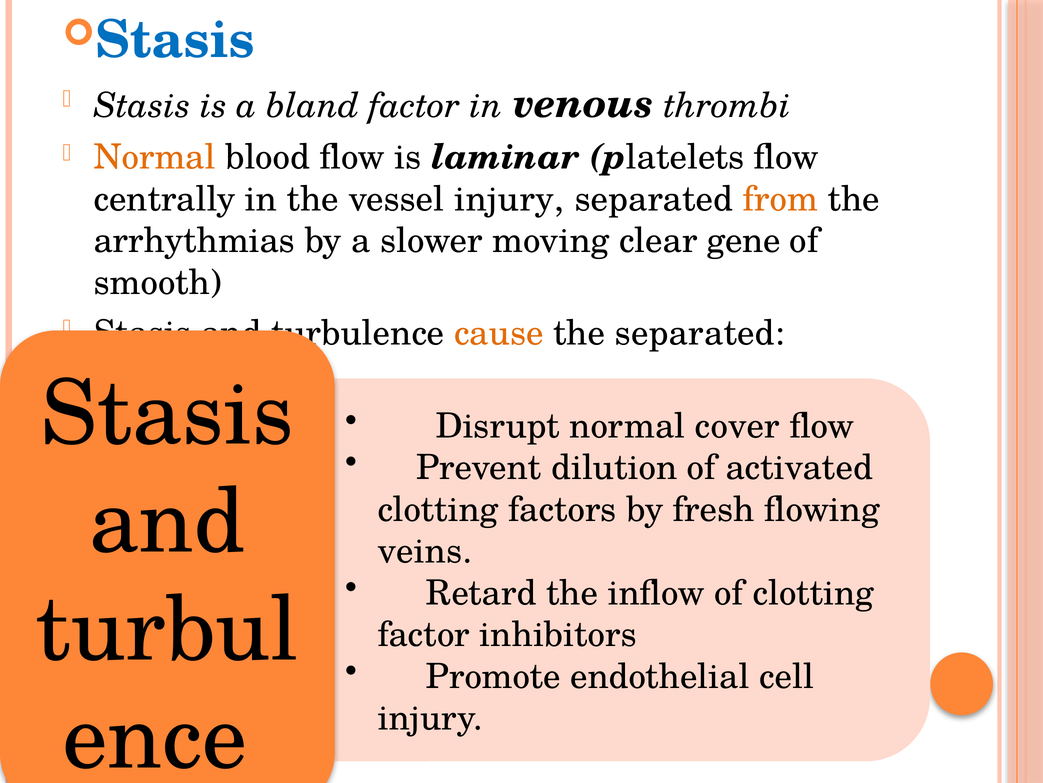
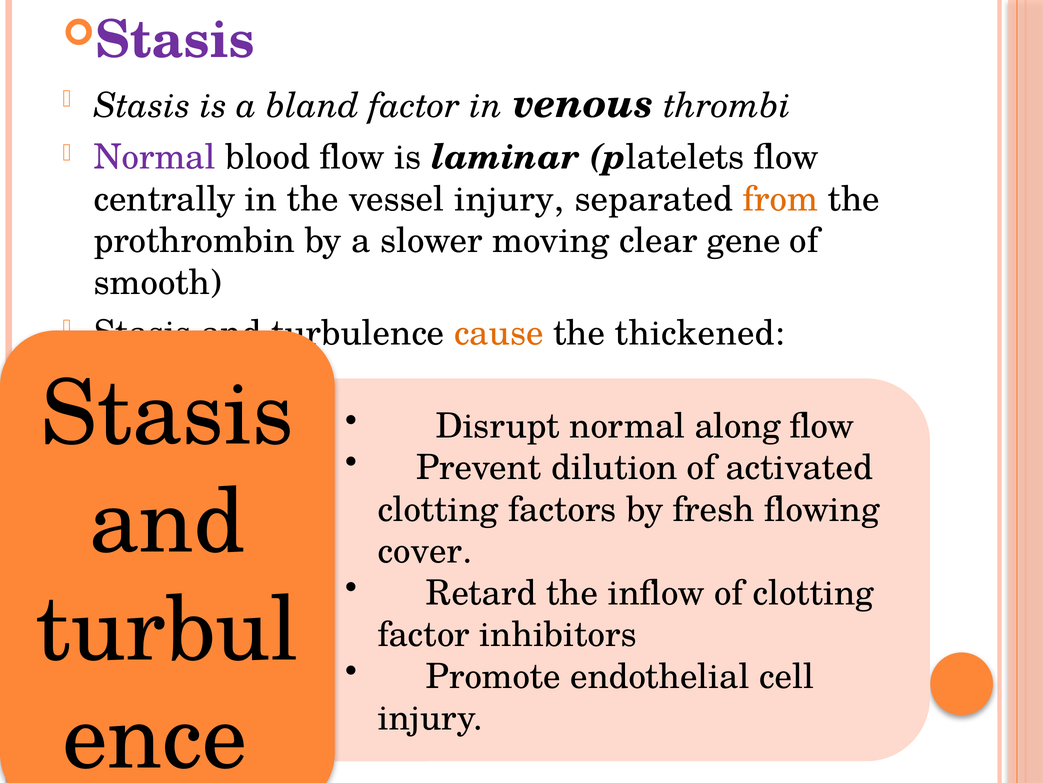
Stasis at (175, 40) colour: blue -> purple
Normal at (155, 157) colour: orange -> purple
arrhythmias: arrhythmias -> prothrombin
the separated: separated -> thickened
cover: cover -> along
veins: veins -> cover
